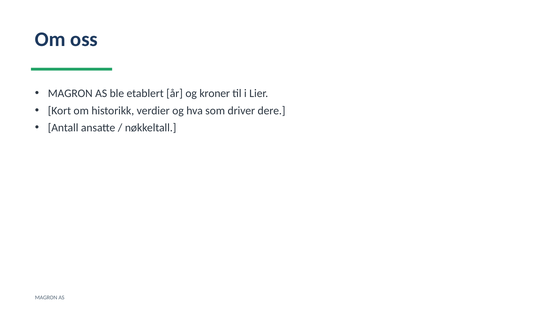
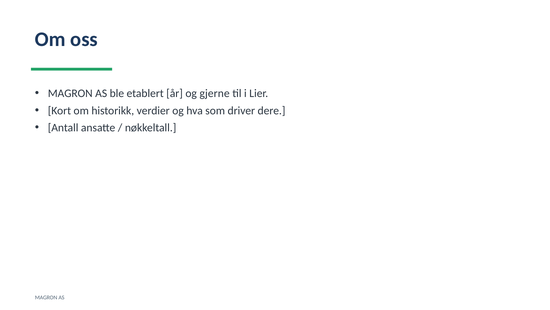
kroner: kroner -> gjerne
